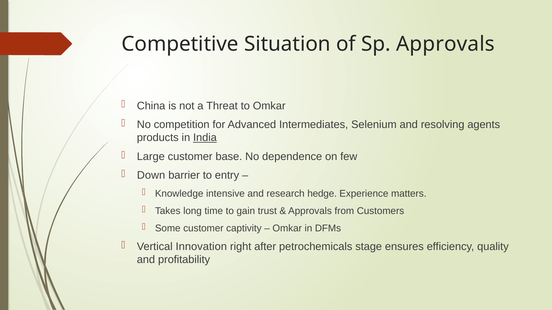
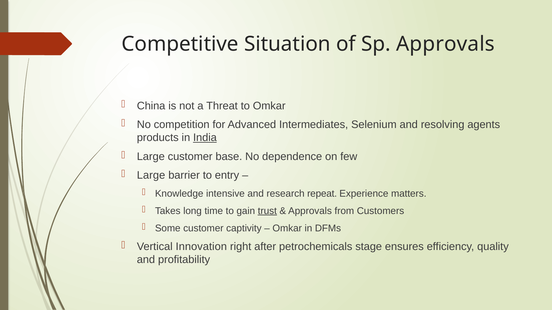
Down at (151, 176): Down -> Large
hedge: hedge -> repeat
trust underline: none -> present
